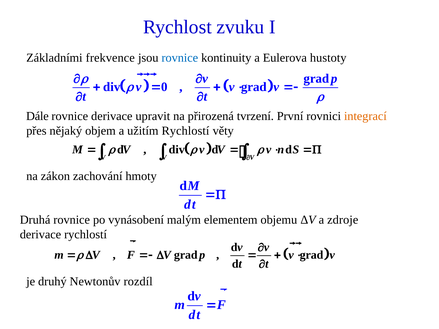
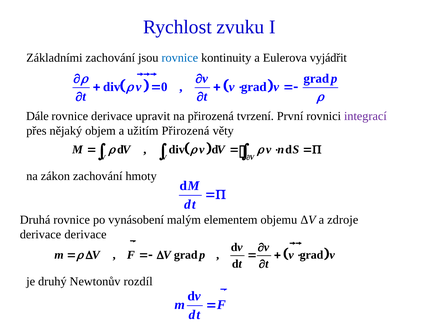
Základními frekvence: frekvence -> zachování
hustoty: hustoty -> vyjádřit
integrací colour: orange -> purple
užitím Rychlostí: Rychlostí -> Přirozená
derivace rychlostí: rychlostí -> derivace
